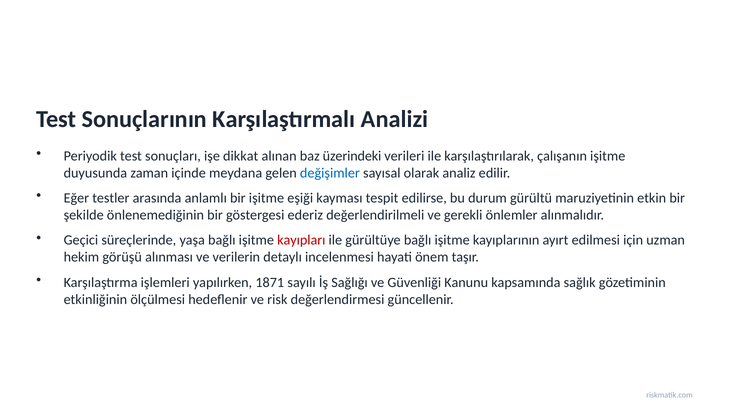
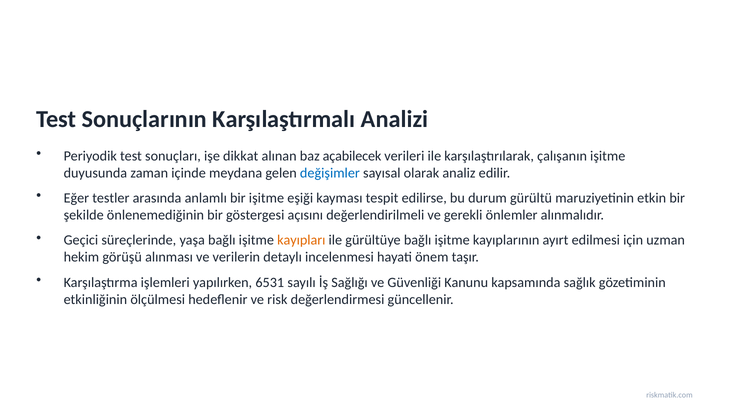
üzerindeki: üzerindeki -> açabilecek
ederiz: ederiz -> açısını
kayıpları colour: red -> orange
1871: 1871 -> 6531
